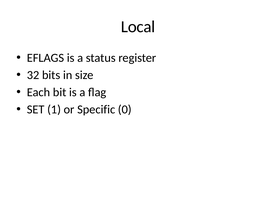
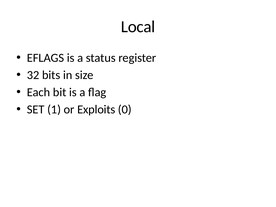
Specific: Specific -> Exploits
